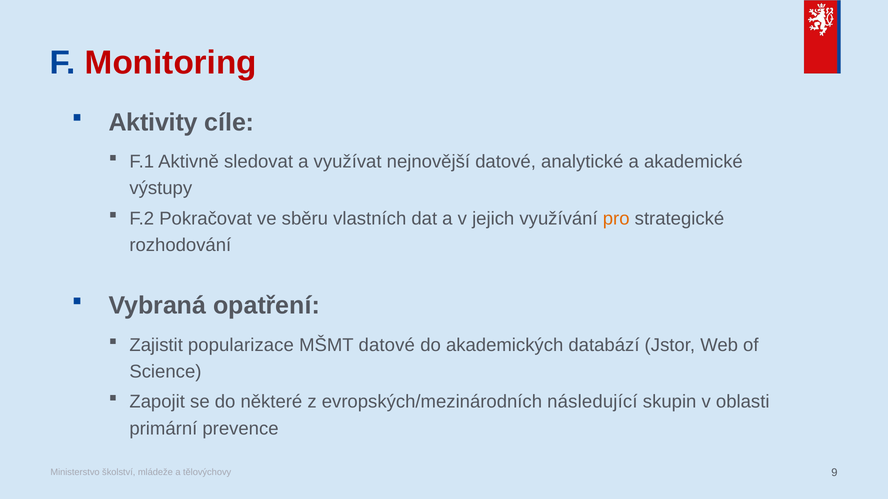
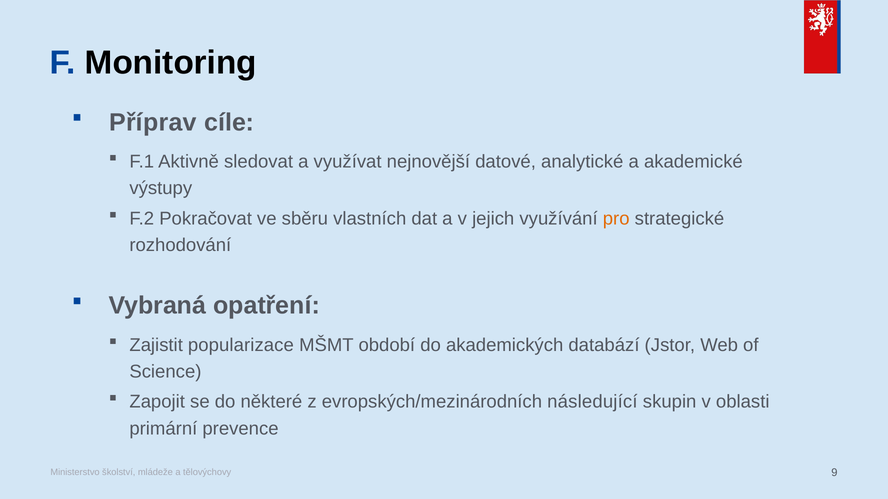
Monitoring colour: red -> black
Aktivity: Aktivity -> Příprav
MŠMT datové: datové -> období
